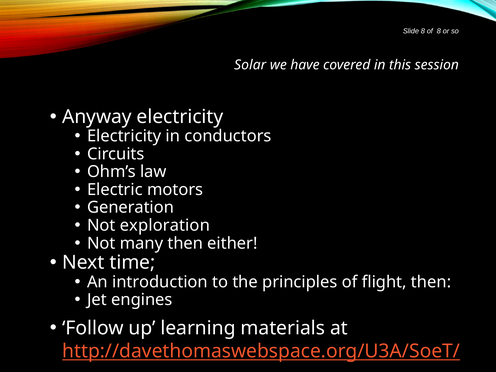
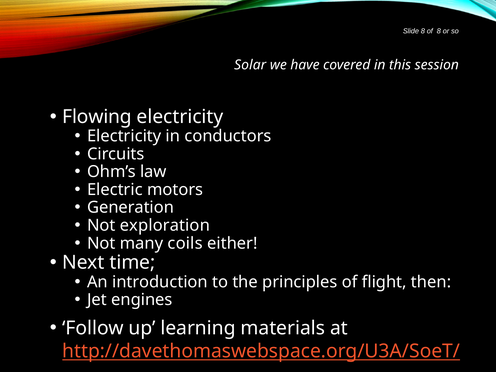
Anyway: Anyway -> Flowing
many then: then -> coils
